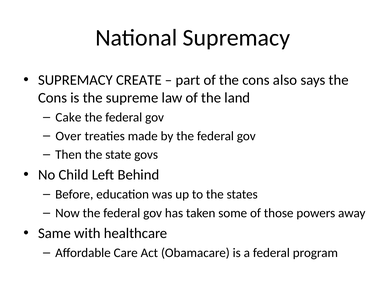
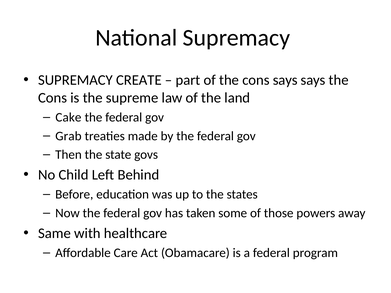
cons also: also -> says
Over: Over -> Grab
